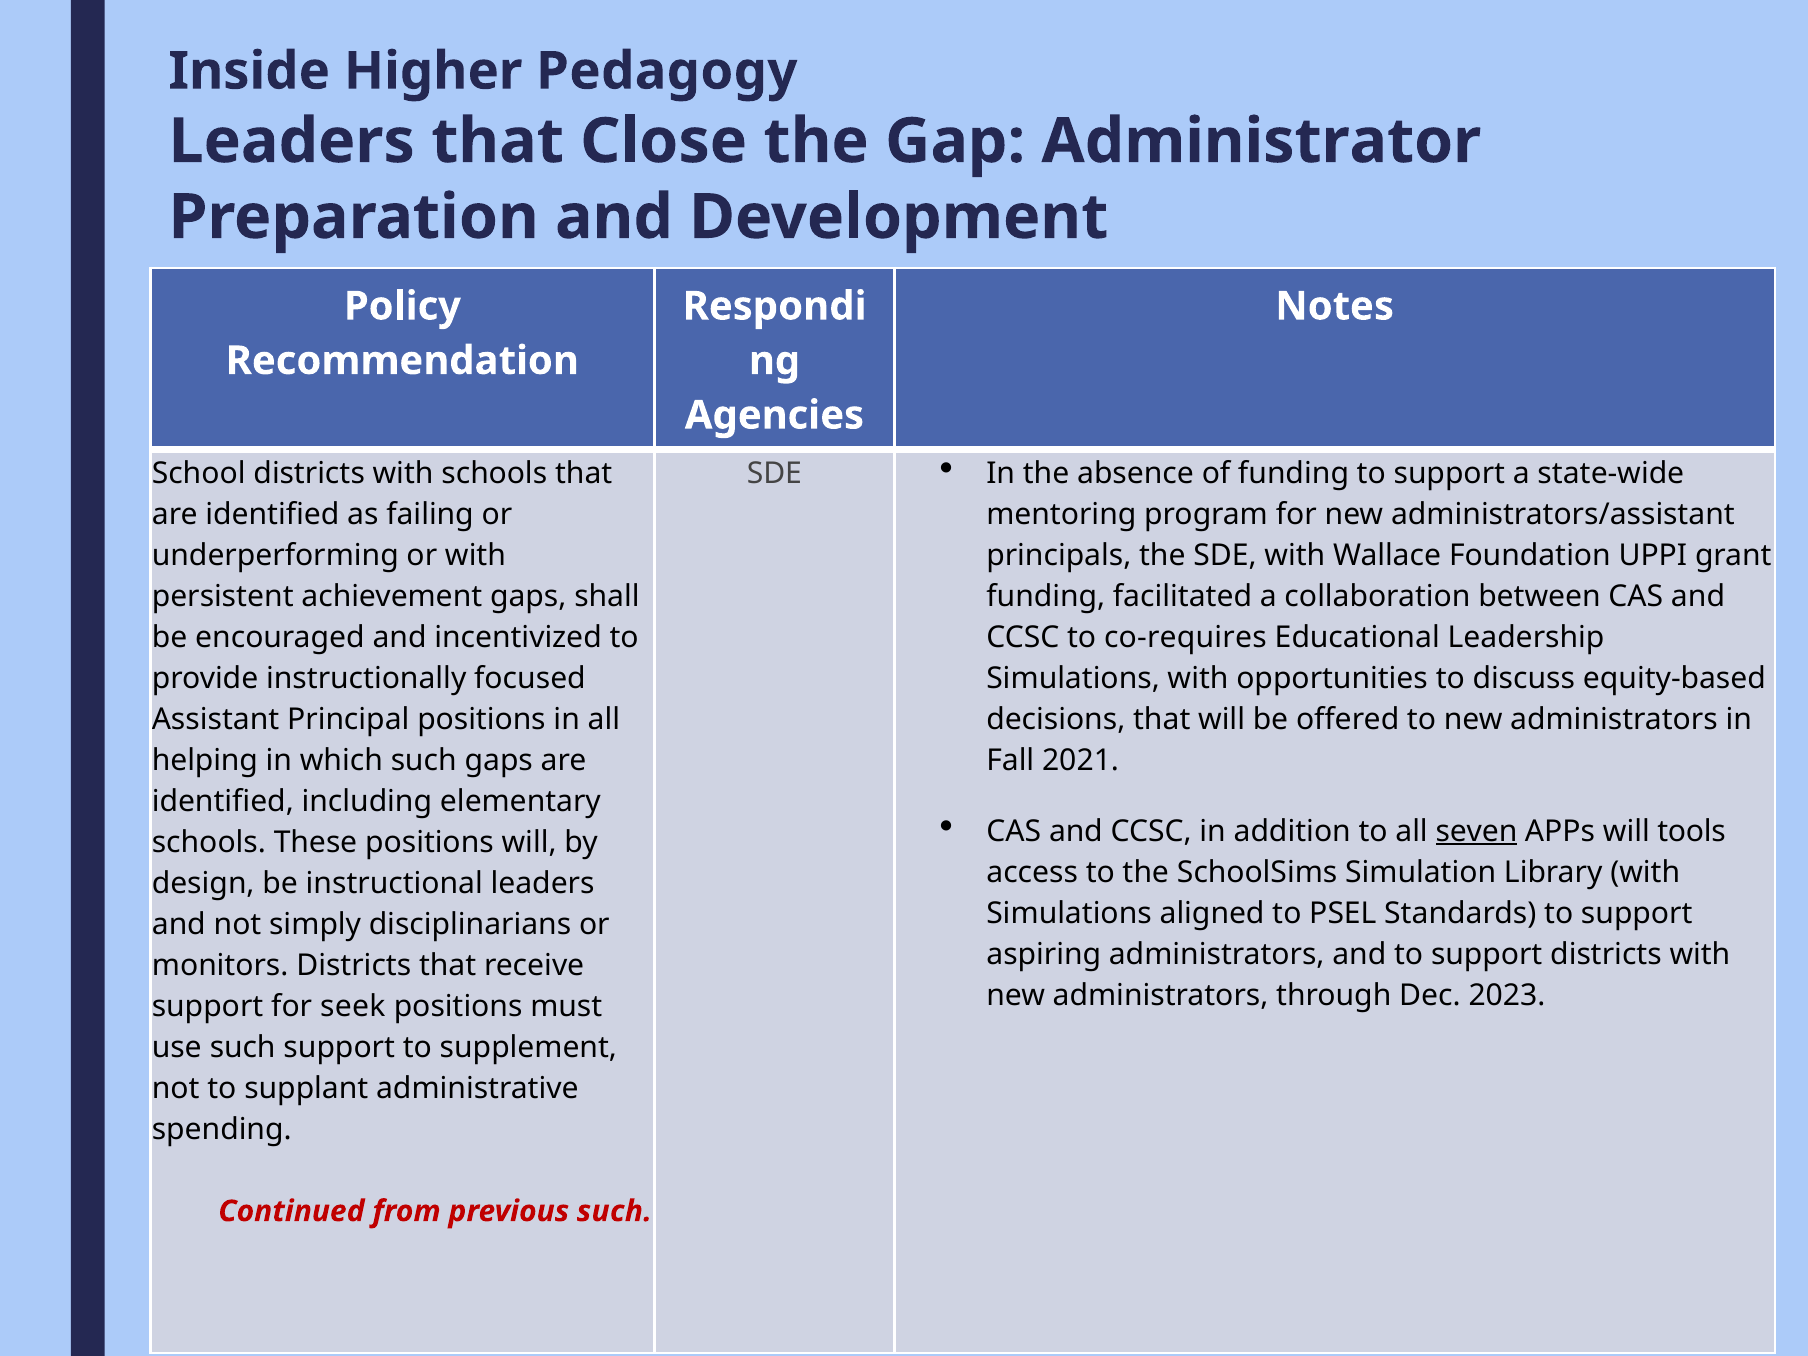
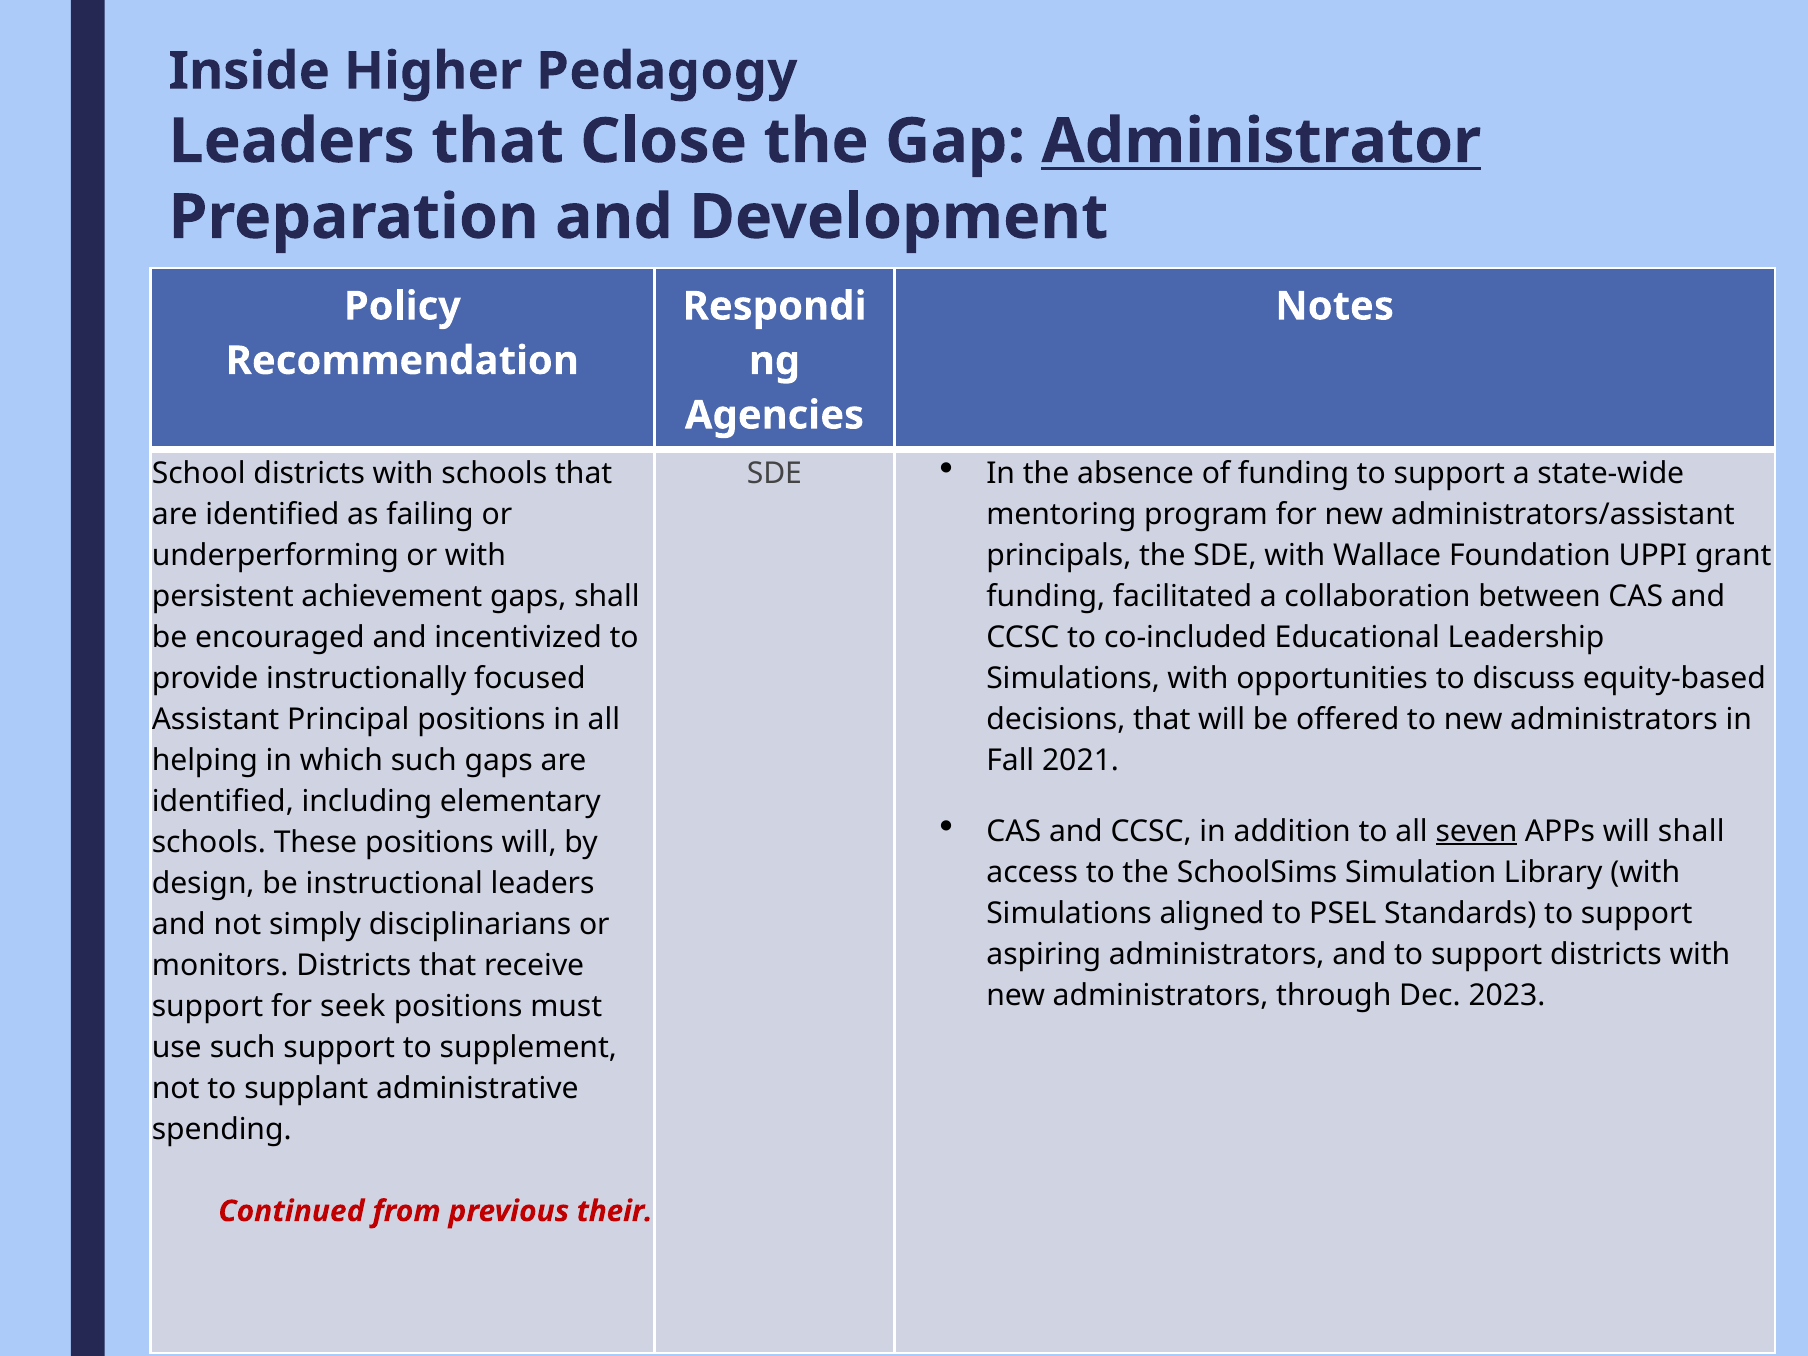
Administrator underline: none -> present
co-requires: co-requires -> co-included
will tools: tools -> shall
previous such: such -> their
